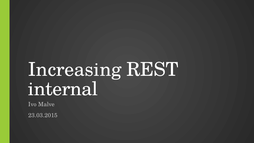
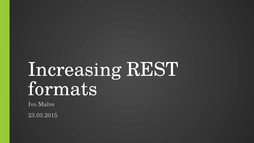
internal: internal -> formats
